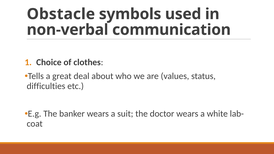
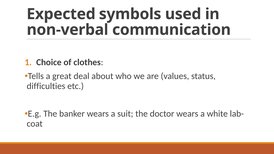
Obstacle: Obstacle -> Expected
